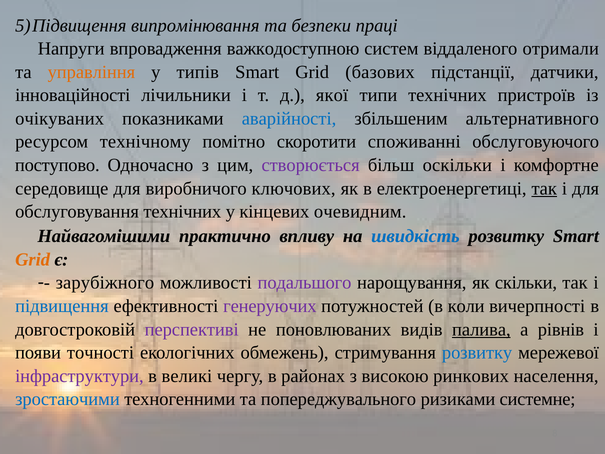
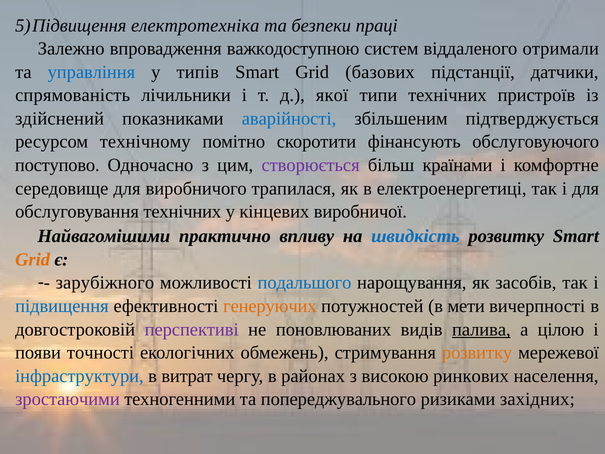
випромінювання: випромінювання -> електротехніка
Напруги: Напруги -> Залежно
управління colour: orange -> blue
інноваційності: інноваційності -> спрямованість
очікуваних: очікуваних -> здійснений
альтернативного: альтернативного -> підтверджується
споживанні: споживанні -> фінансують
оскільки: оскільки -> країнами
ключових: ключових -> трапилася
так at (544, 188) underline: present -> none
очевидним: очевидним -> виробничої
подальшого colour: purple -> blue
скільки: скільки -> засобів
генеруючих colour: purple -> orange
коли: коли -> мети
рівнів: рівнів -> цілою
розвитку at (477, 353) colour: blue -> orange
інфраструктури colour: purple -> blue
великі: великі -> витрат
зростаючими colour: blue -> purple
системне: системне -> західних
